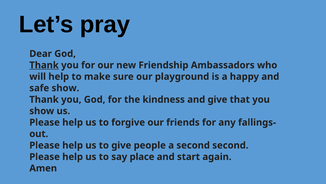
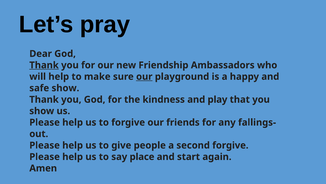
our at (144, 76) underline: none -> present
and give: give -> play
second second: second -> forgive
